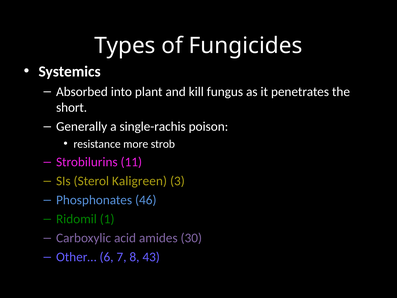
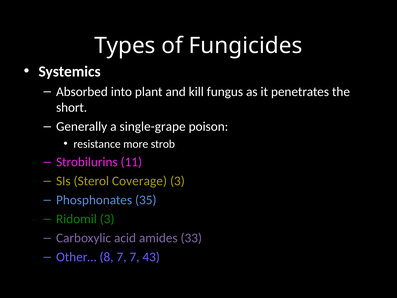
single-rachis: single-rachis -> single-grape
Kaligreen: Kaligreen -> Coverage
46: 46 -> 35
Ridomil 1: 1 -> 3
30: 30 -> 33
6: 6 -> 8
7 8: 8 -> 7
